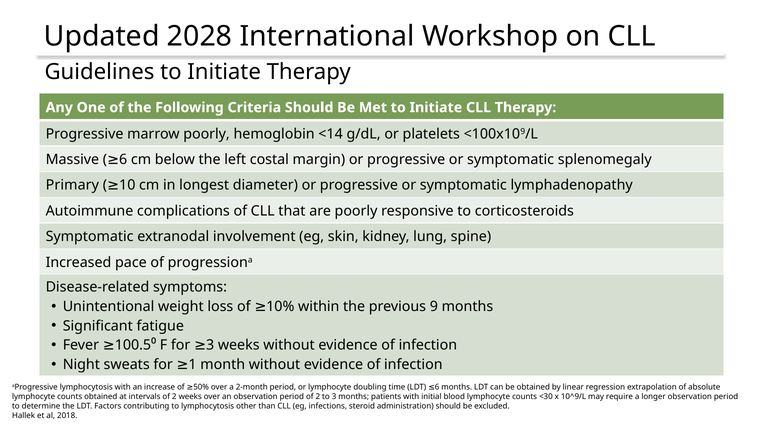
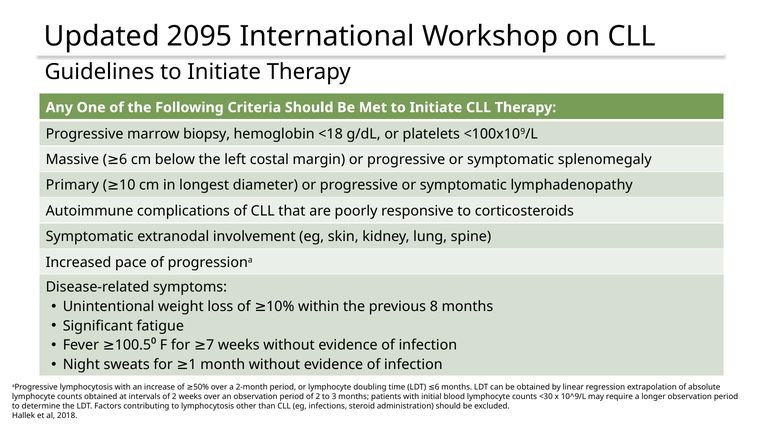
2028: 2028 -> 2095
marrow poorly: poorly -> biopsy
<14: <14 -> <18
9: 9 -> 8
for 3: 3 -> 7
